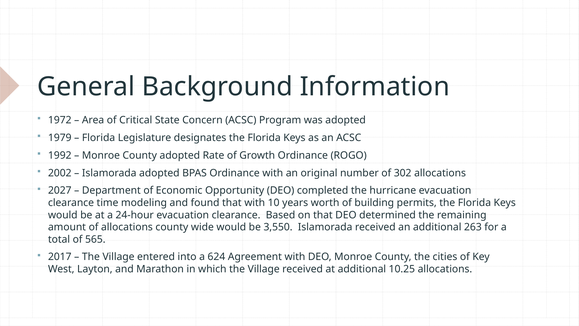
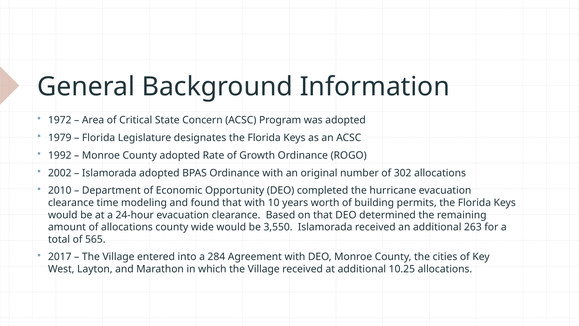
2027: 2027 -> 2010
624: 624 -> 284
